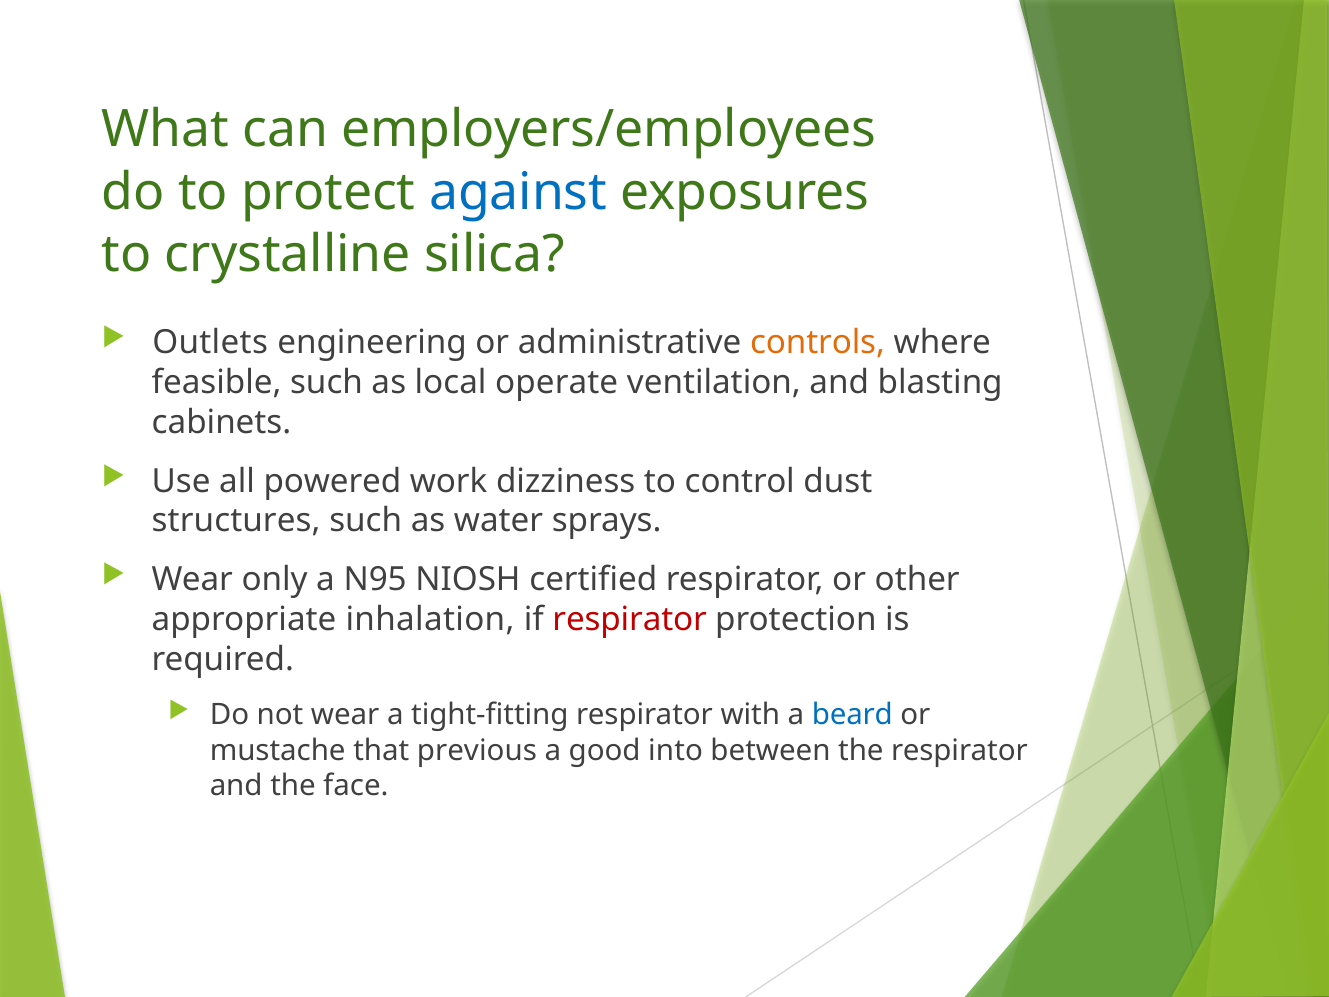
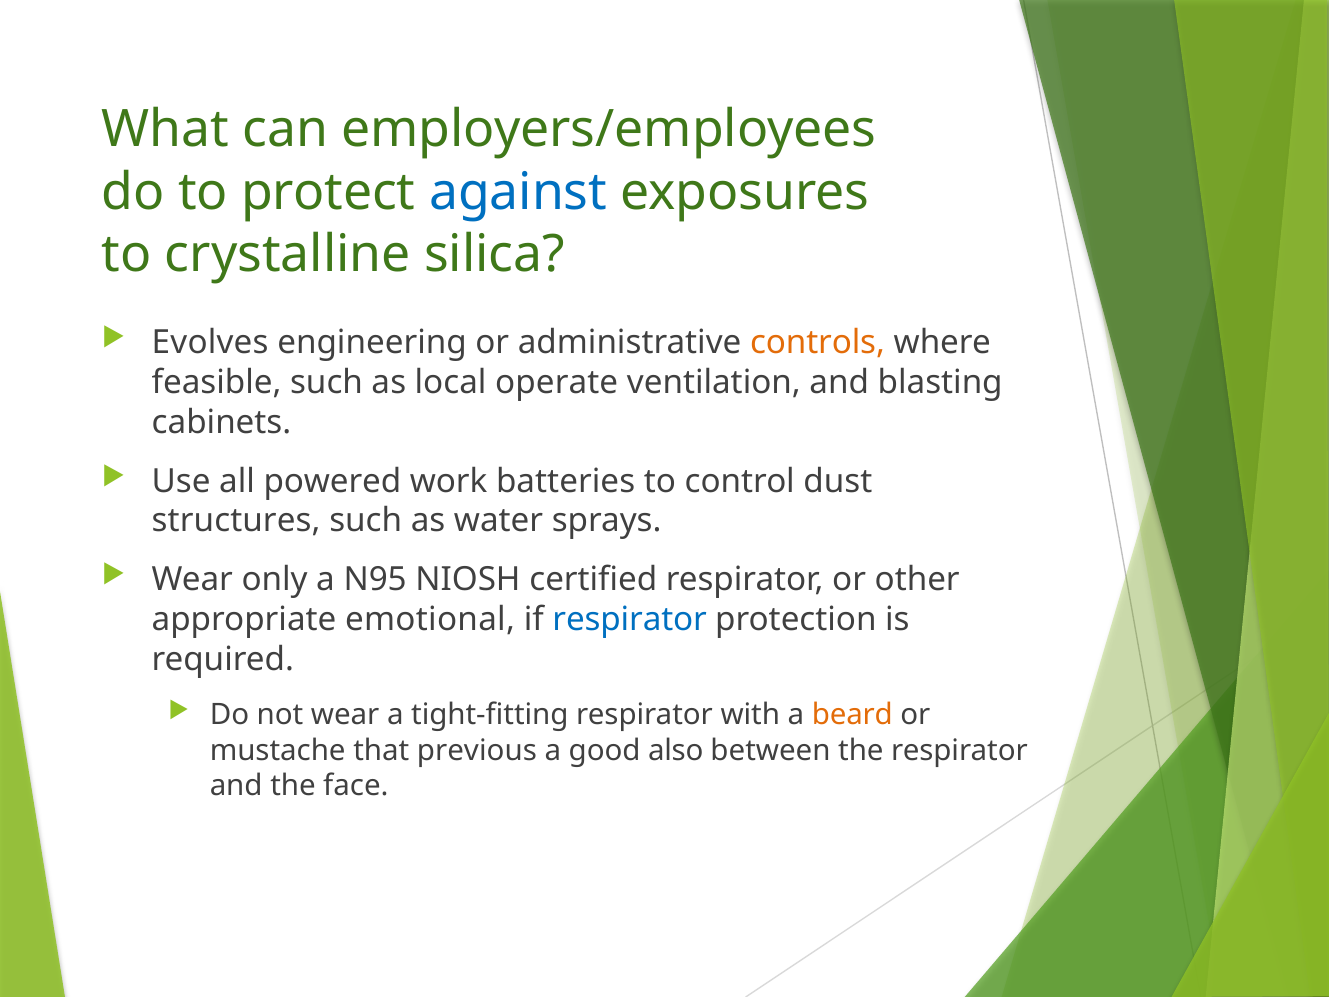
Outlets: Outlets -> Evolves
dizziness: dizziness -> batteries
inhalation: inhalation -> emotional
respirator at (630, 619) colour: red -> blue
beard colour: blue -> orange
into: into -> also
